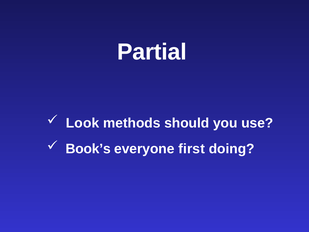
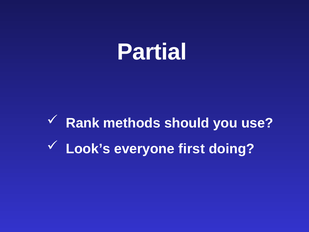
Look: Look -> Rank
Book’s: Book’s -> Look’s
